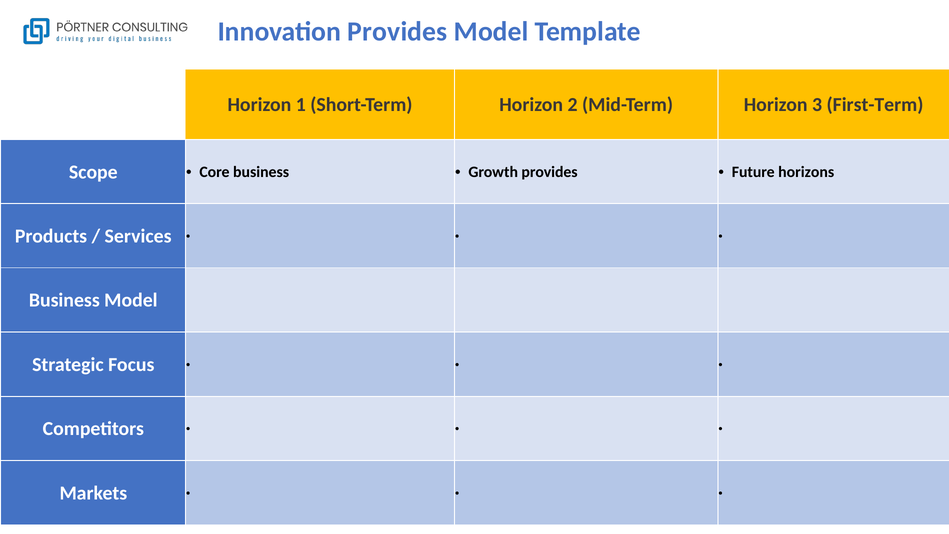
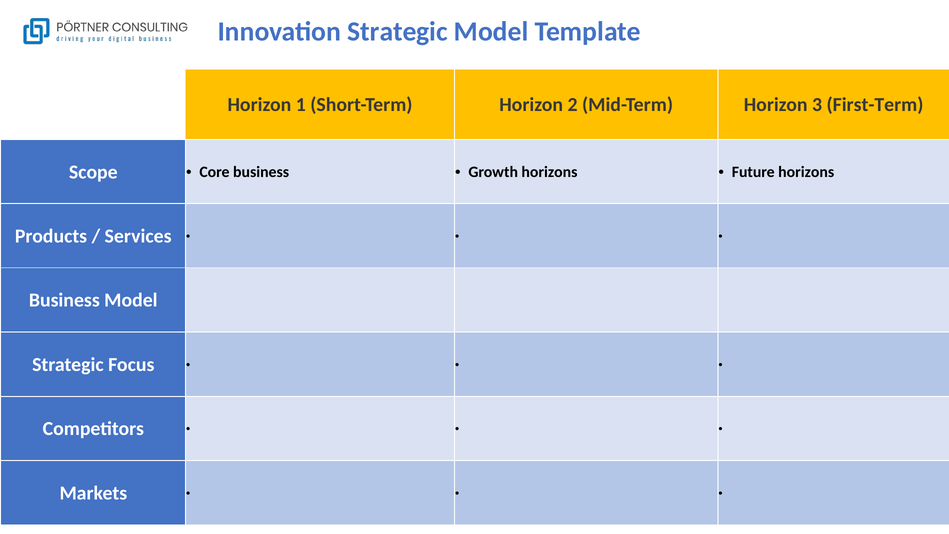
Innovation Provides: Provides -> Strategic
Growth provides: provides -> horizons
